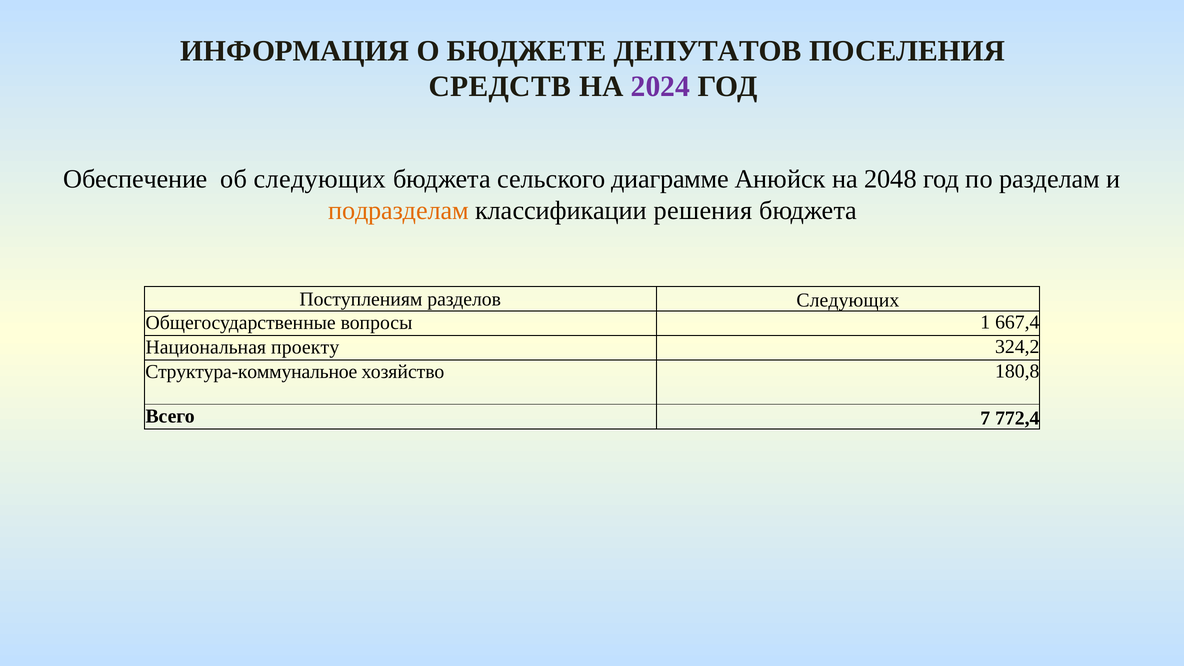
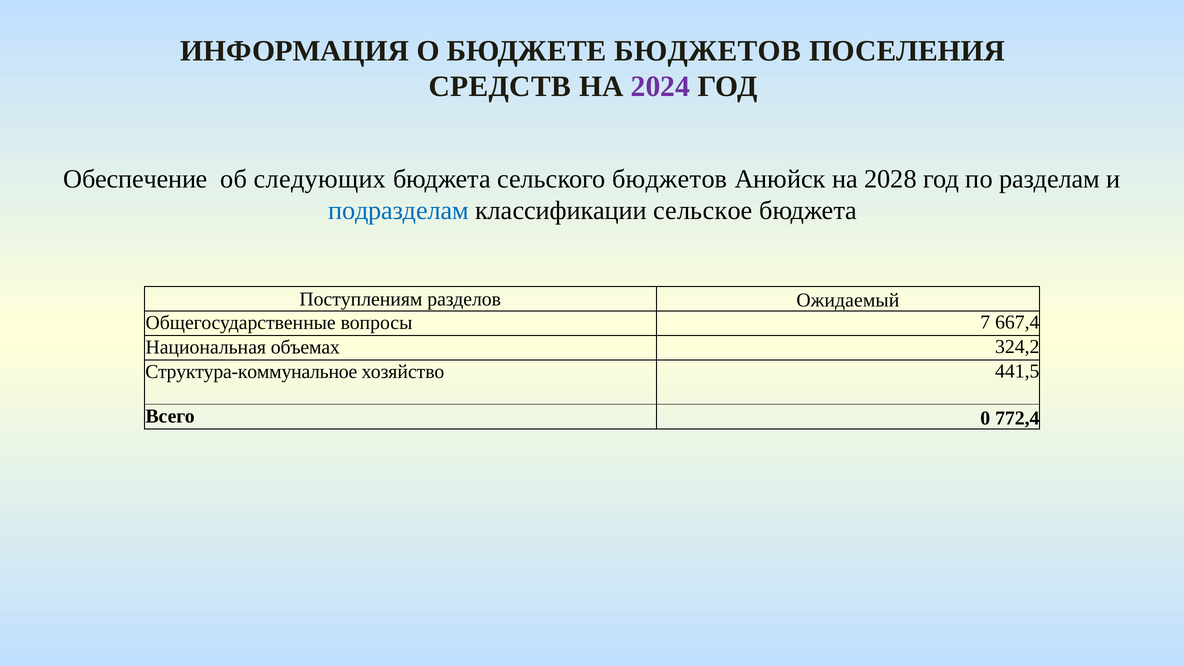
БЮДЖЕТЕ ДЕПУТАТОВ: ДЕПУТАТОВ -> БЮДЖЕТОВ
сельского диаграмме: диаграмме -> бюджетов
2048: 2048 -> 2028
подразделам colour: orange -> blue
решения: решения -> сельское
разделов Следующих: Следующих -> Ожидаемый
1: 1 -> 7
проекту: проекту -> объемах
180,8: 180,8 -> 441,5
7: 7 -> 0
